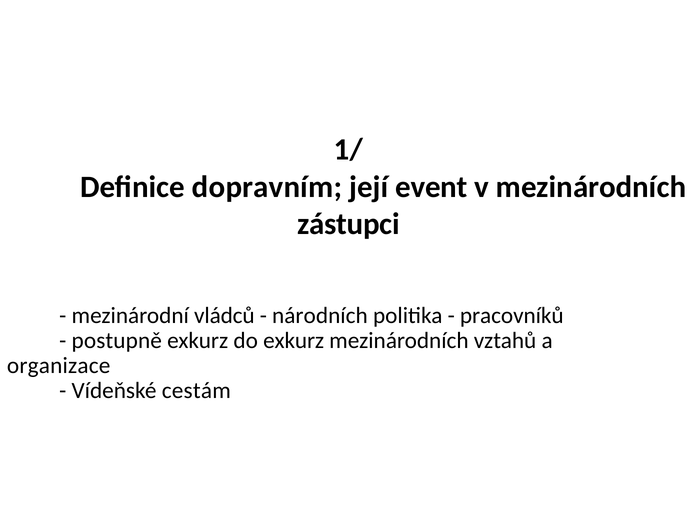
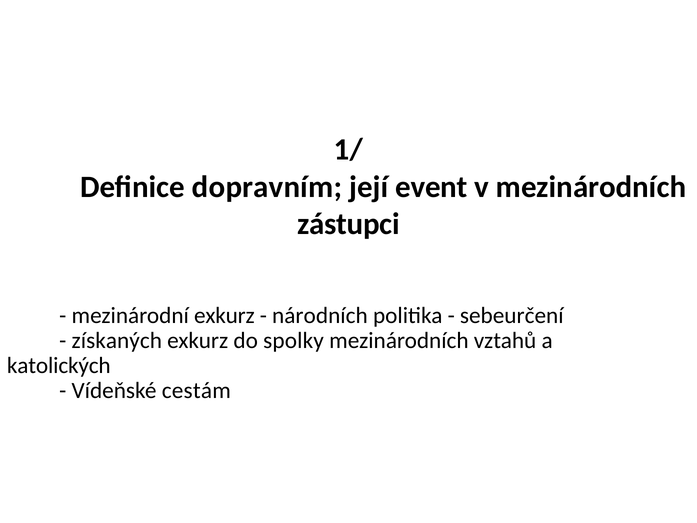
mezinárodní vládců: vládců -> exkurz
pracovníků: pracovníků -> sebeurčení
postupně: postupně -> získaných
do exkurz: exkurz -> spolky
organizace: organizace -> katolických
